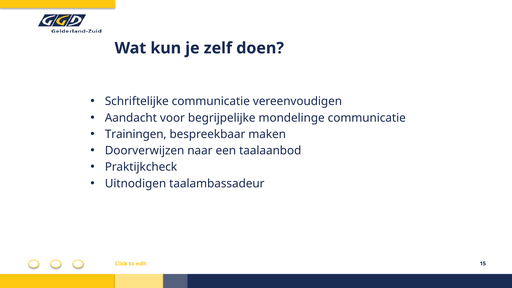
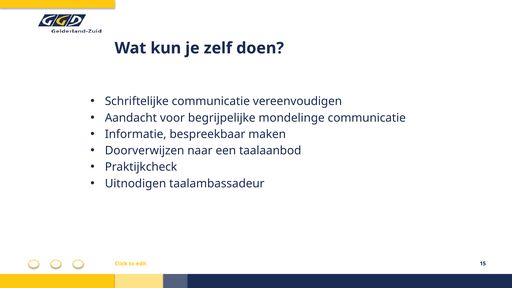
Trainingen: Trainingen -> Informatie
